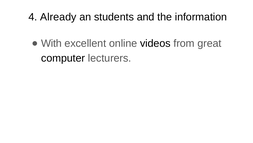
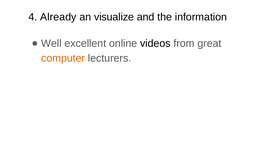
students: students -> visualize
With: With -> Well
computer colour: black -> orange
